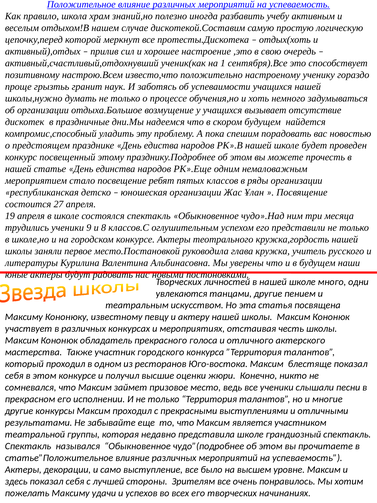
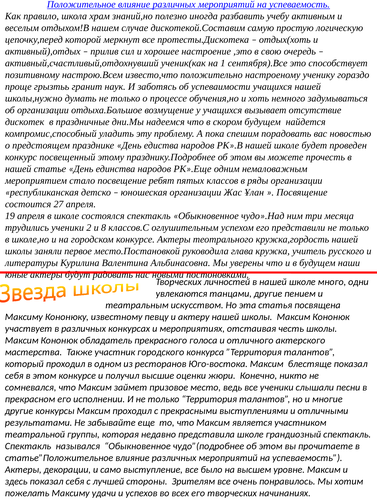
9: 9 -> 2
